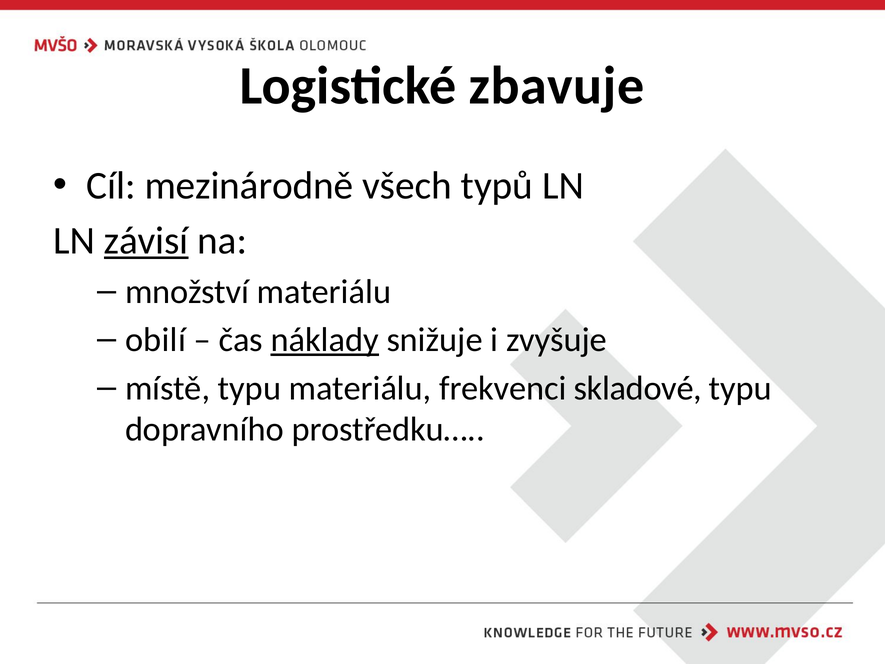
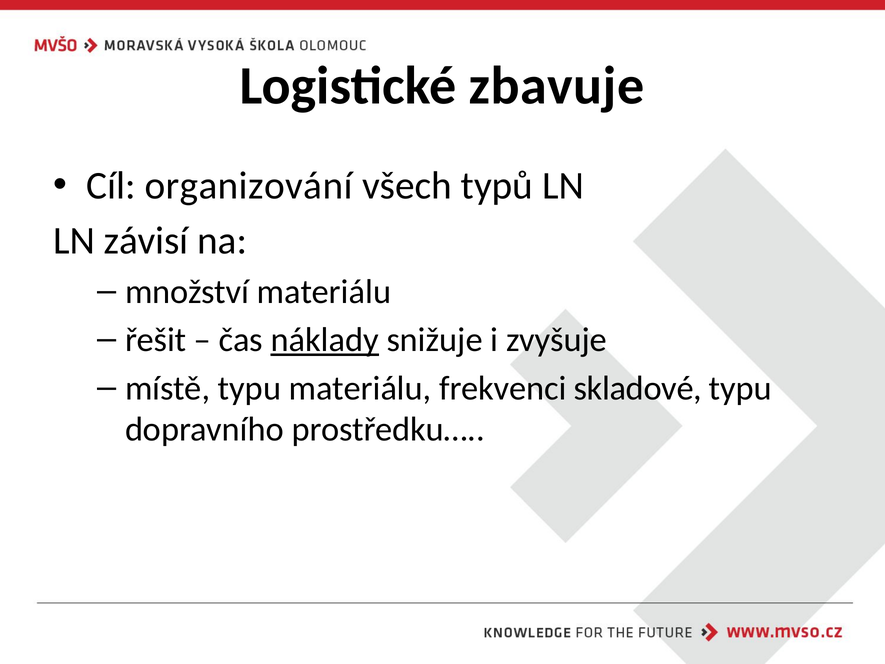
mezinárodně: mezinárodně -> organizování
závisí underline: present -> none
obilí: obilí -> řešit
